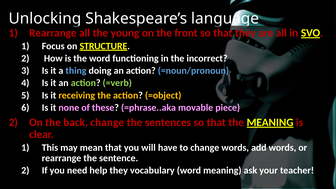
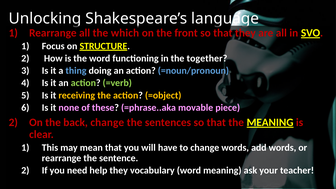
young: young -> which
incorrect: incorrect -> together
